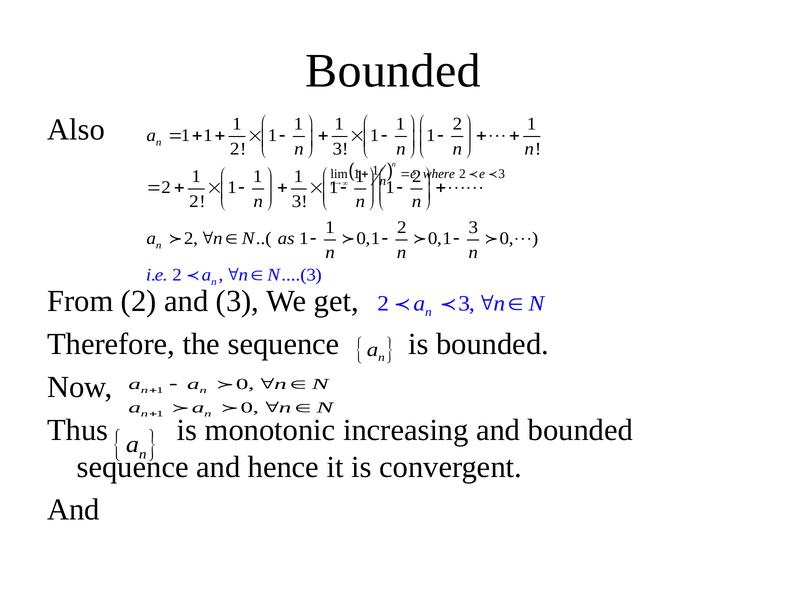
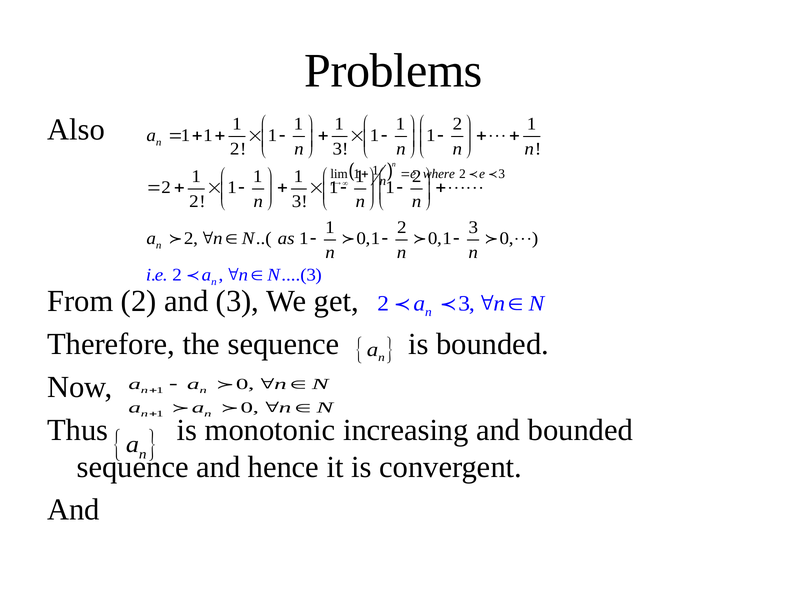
Bounded at (393, 71): Bounded -> Problems
